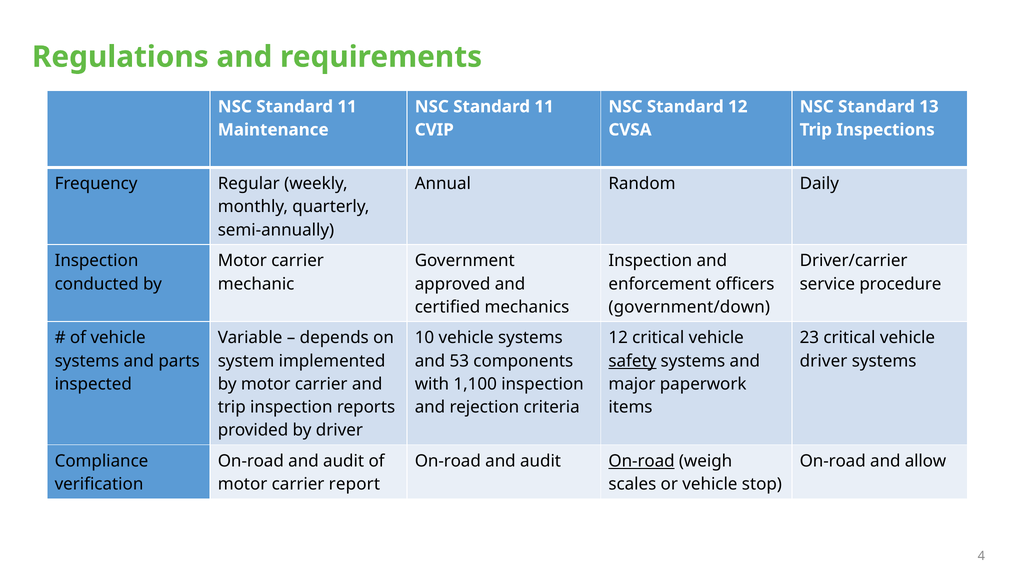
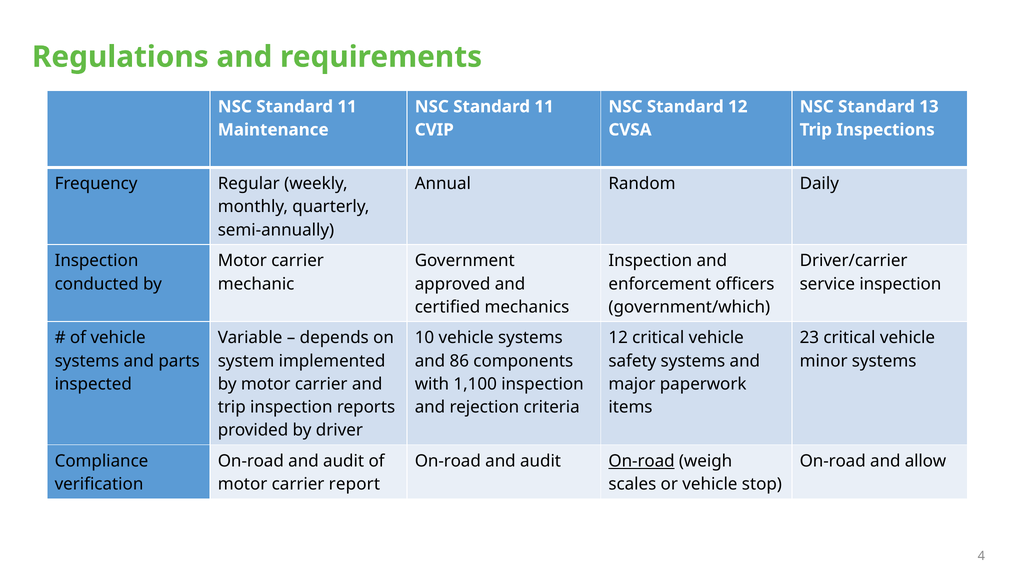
service procedure: procedure -> inspection
government/down: government/down -> government/which
53: 53 -> 86
safety underline: present -> none
driver at (824, 361): driver -> minor
